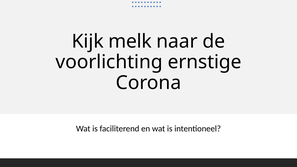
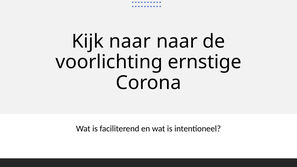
Kijk melk: melk -> naar
